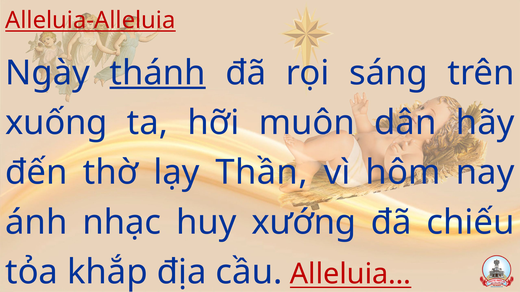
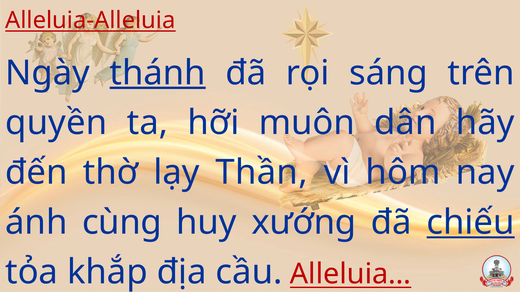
xuống: xuống -> quyền
nhạc: nhạc -> cùng
chiếu underline: none -> present
